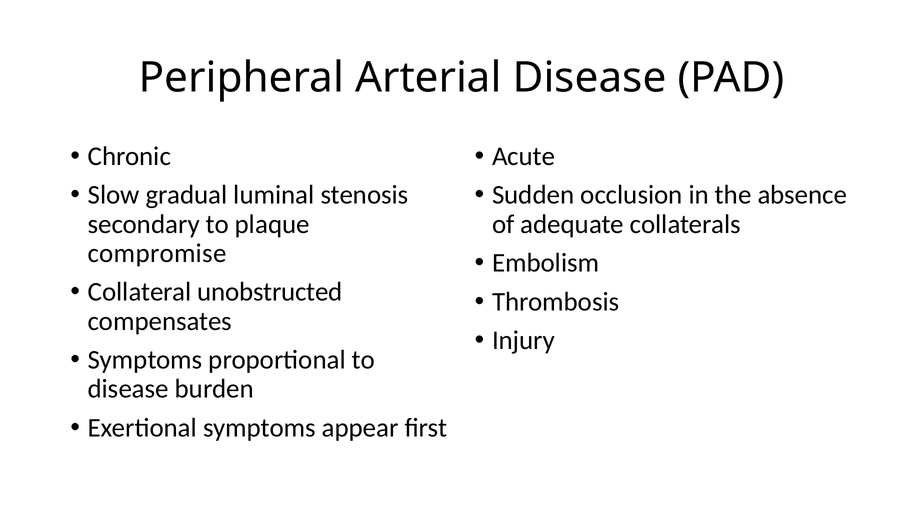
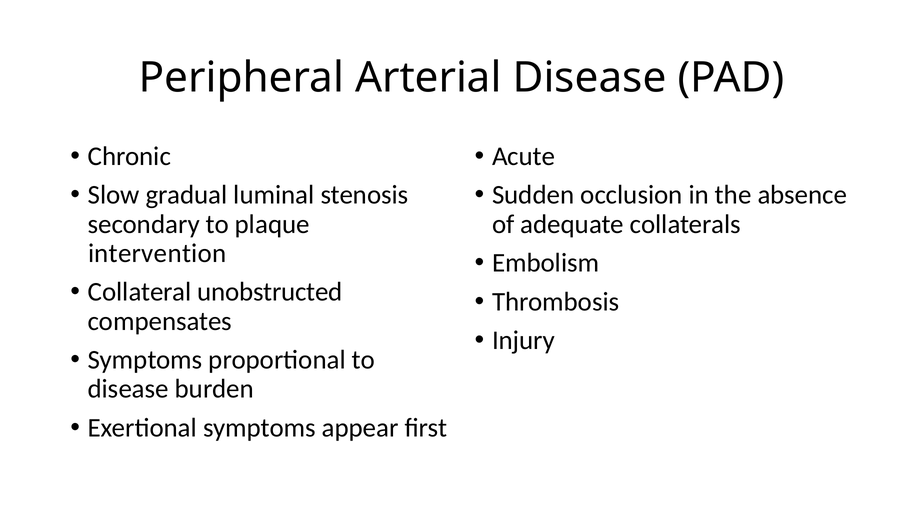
compromise: compromise -> intervention
